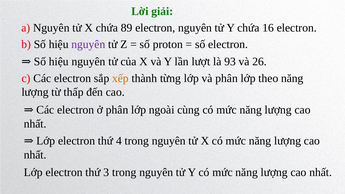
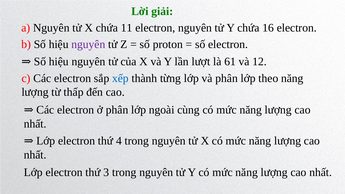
89: 89 -> 11
93: 93 -> 61
26: 26 -> 12
xếp colour: orange -> blue
